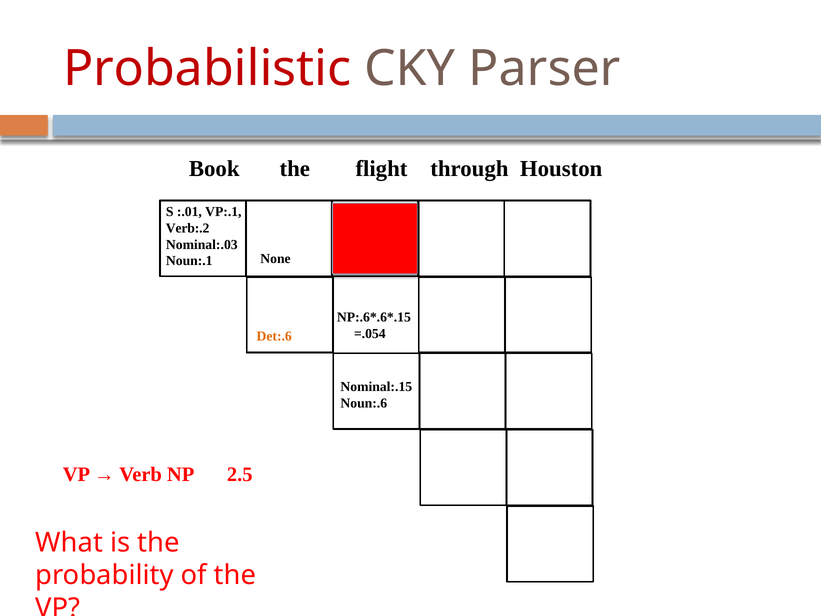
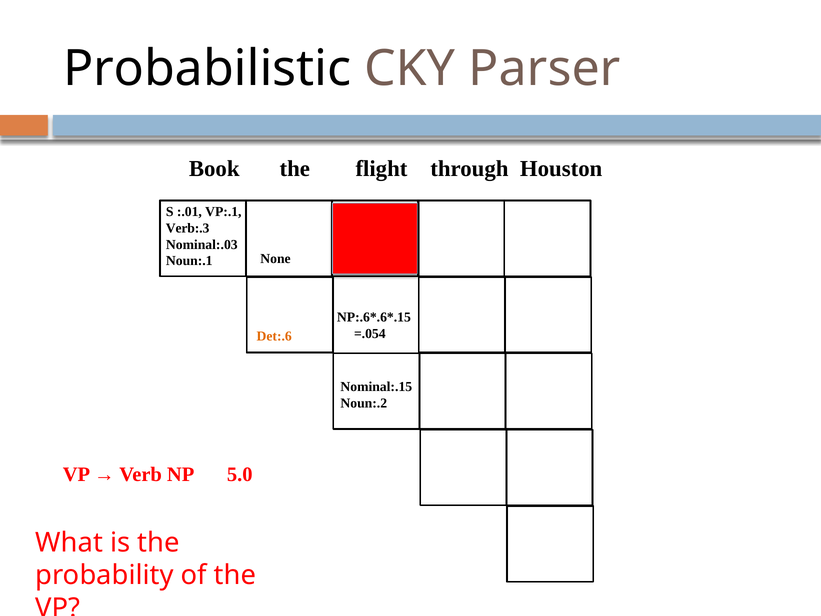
Probabilistic colour: red -> black
Verb:.2: Verb:.2 -> Verb:.3
Noun:.6: Noun:.6 -> Noun:.2
2.5: 2.5 -> 5.0
